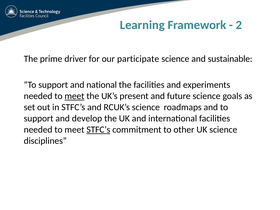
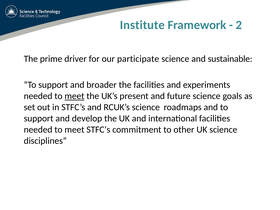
Learning: Learning -> Institute
national: national -> broader
STFC’s at (98, 130) underline: present -> none
